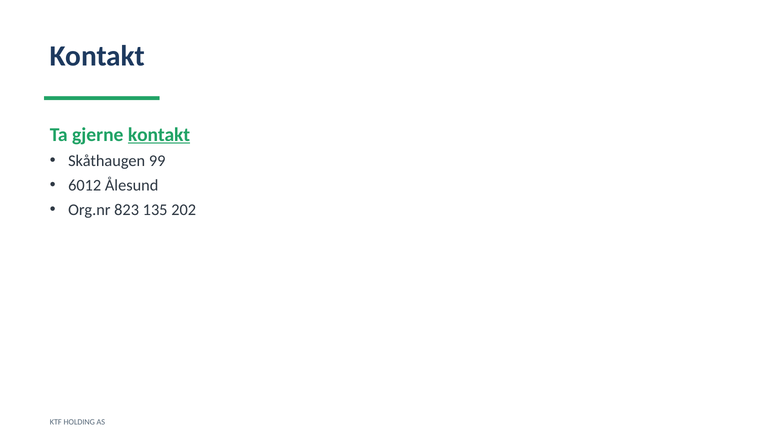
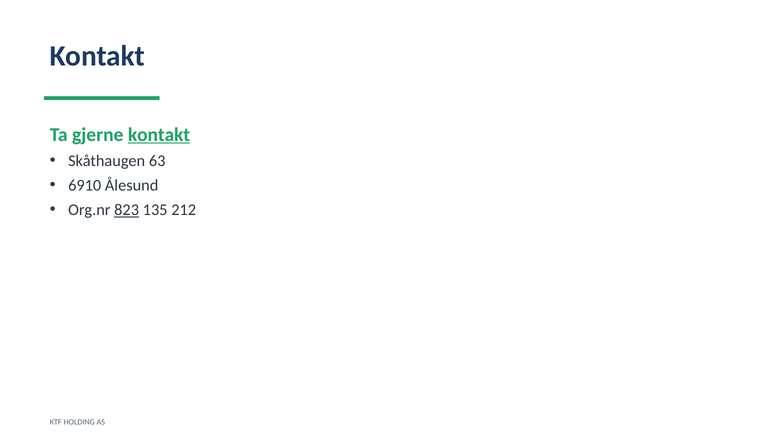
99: 99 -> 63
6012: 6012 -> 6910
823 underline: none -> present
202: 202 -> 212
